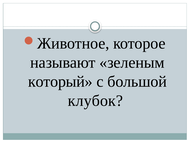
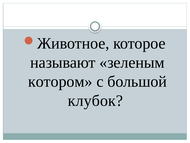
который: который -> котором
